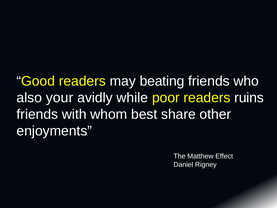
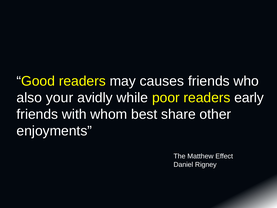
beating: beating -> causes
ruins: ruins -> early
